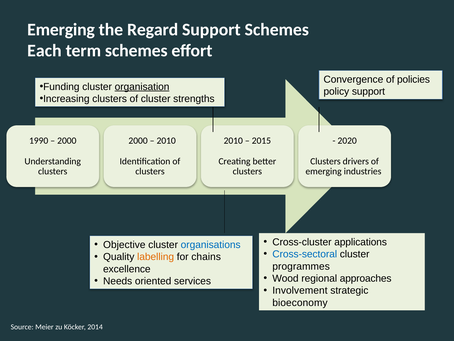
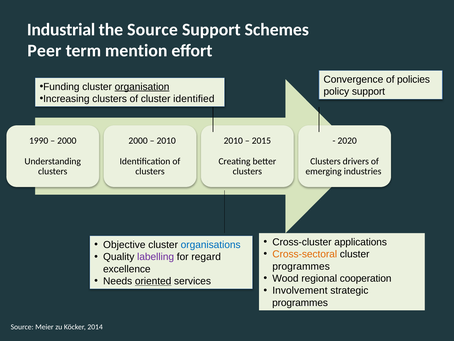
Emerging at (61, 29): Emerging -> Industrial
the Regard: Regard -> Source
Each: Each -> Peer
term schemes: schemes -> mention
strengths: strengths -> identified
Cross-sectoral colour: blue -> orange
labelling colour: orange -> purple
chains: chains -> regard
approaches: approaches -> cooperation
oriented underline: none -> present
bioeconomy at (300, 302): bioeconomy -> programmes
